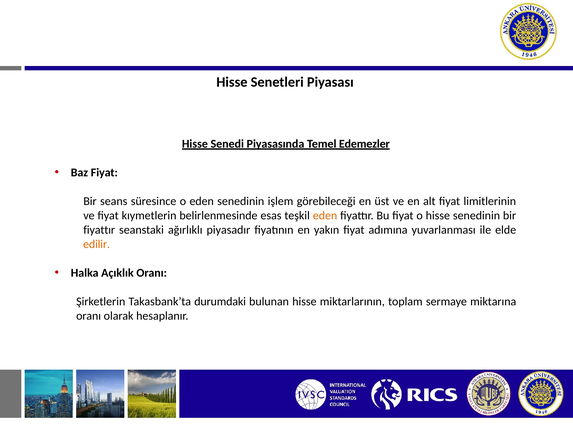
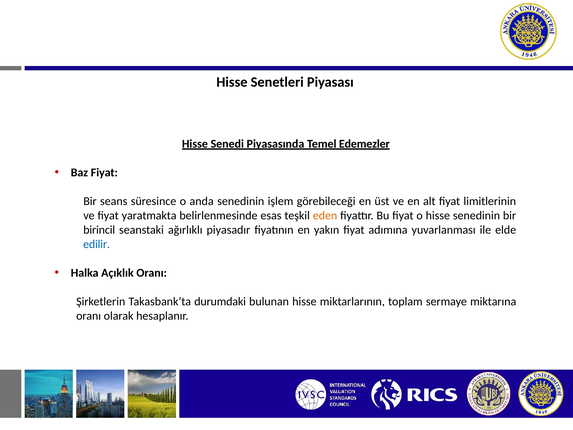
o eden: eden -> anda
kıymetlerin: kıymetlerin -> yaratmakta
fiyattır at (99, 230): fiyattır -> birincil
edilir colour: orange -> blue
